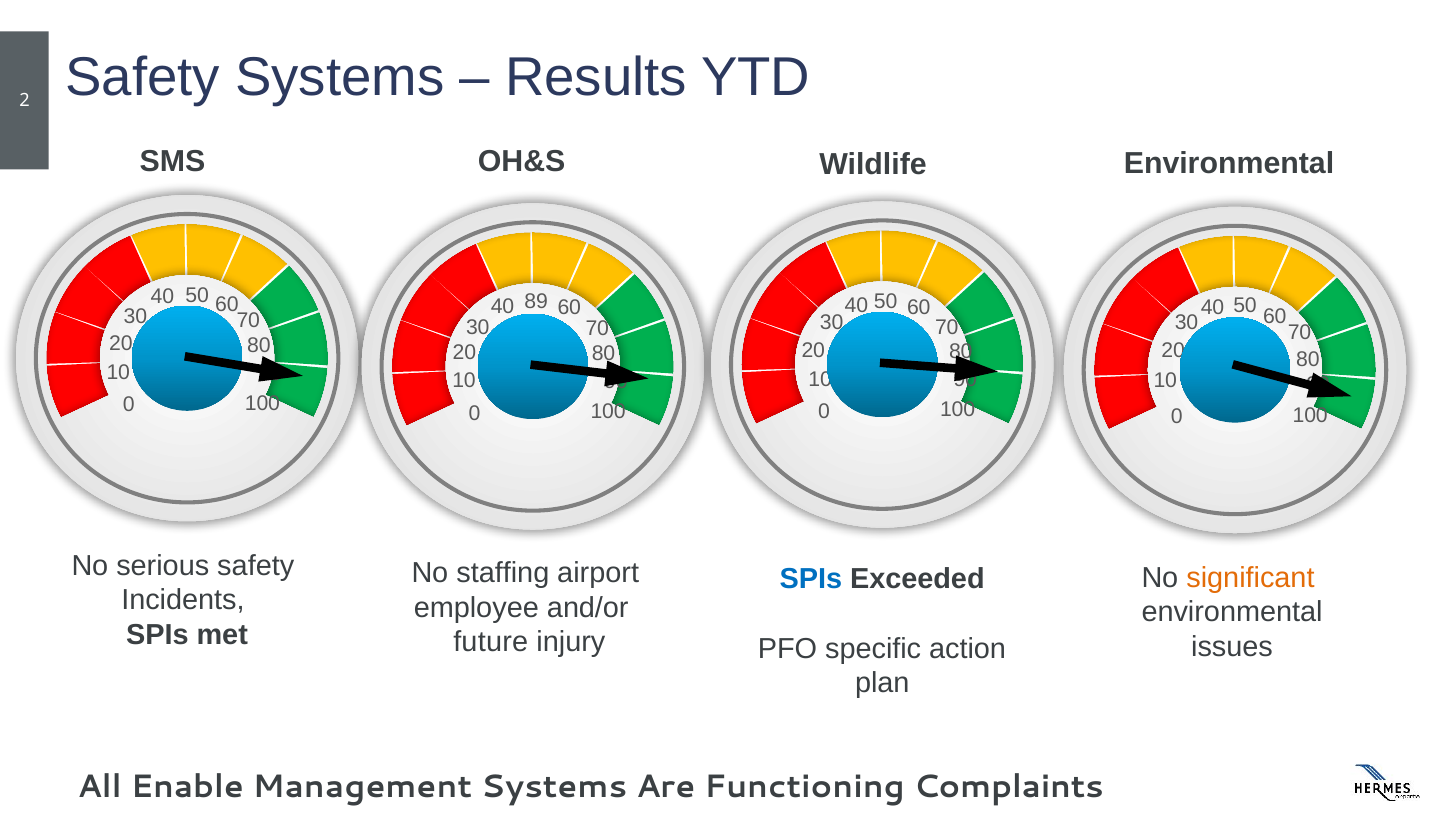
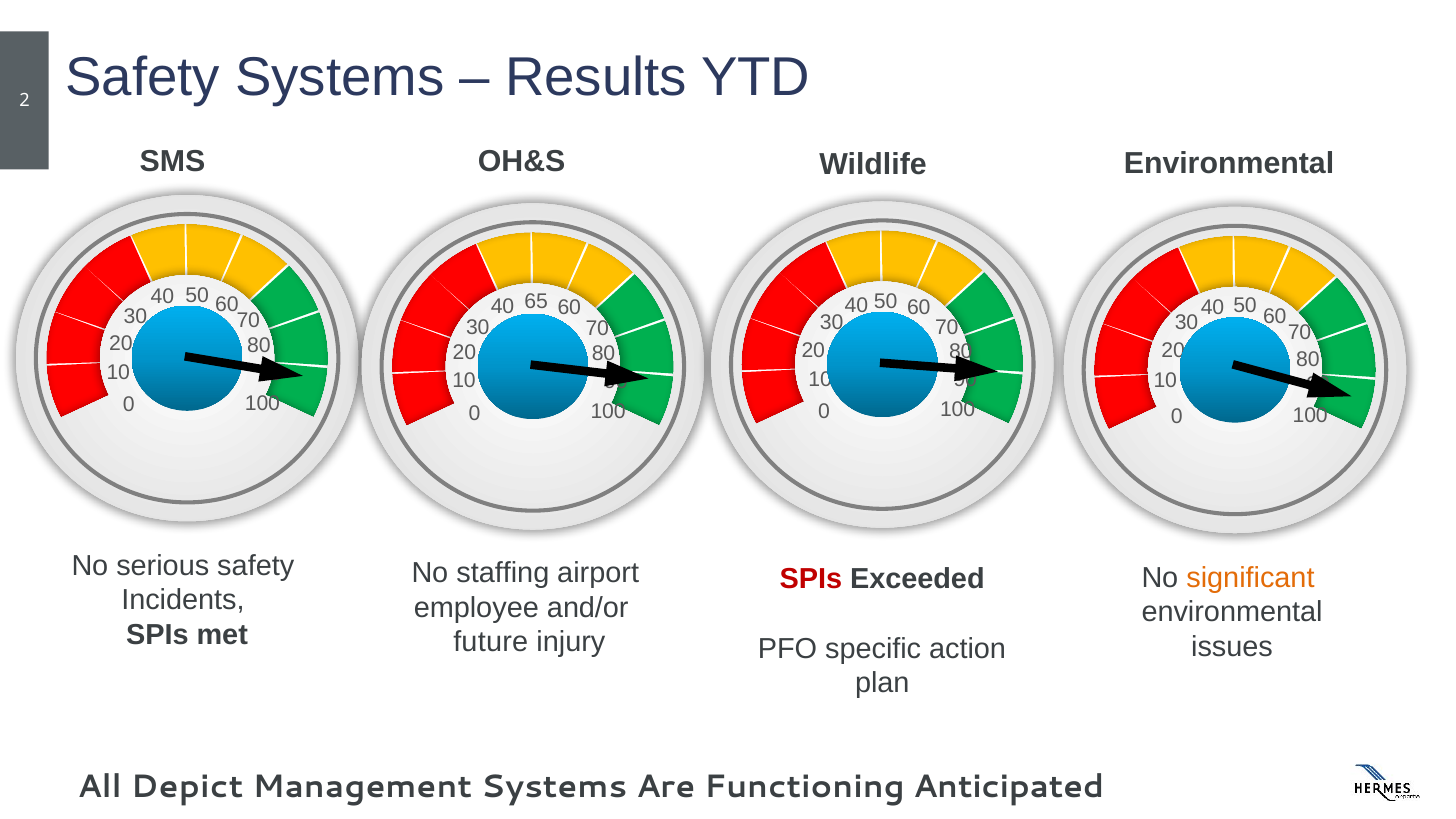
89: 89 -> 65
SPIs at (811, 579) colour: blue -> red
Enable: Enable -> Depict
Complaints: Complaints -> Anticipated
